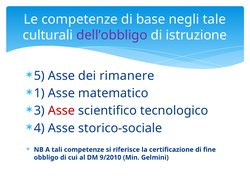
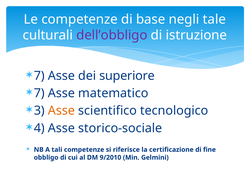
5 at (39, 76): 5 -> 7
rimanere: rimanere -> superiore
1 at (39, 93): 1 -> 7
Asse at (61, 111) colour: red -> orange
